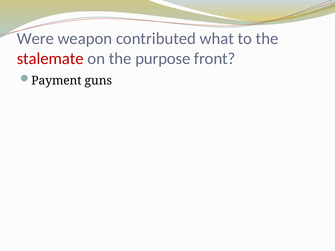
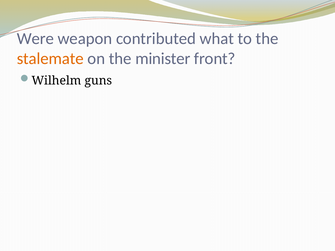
stalemate colour: red -> orange
purpose: purpose -> minister
Payment: Payment -> Wilhelm
